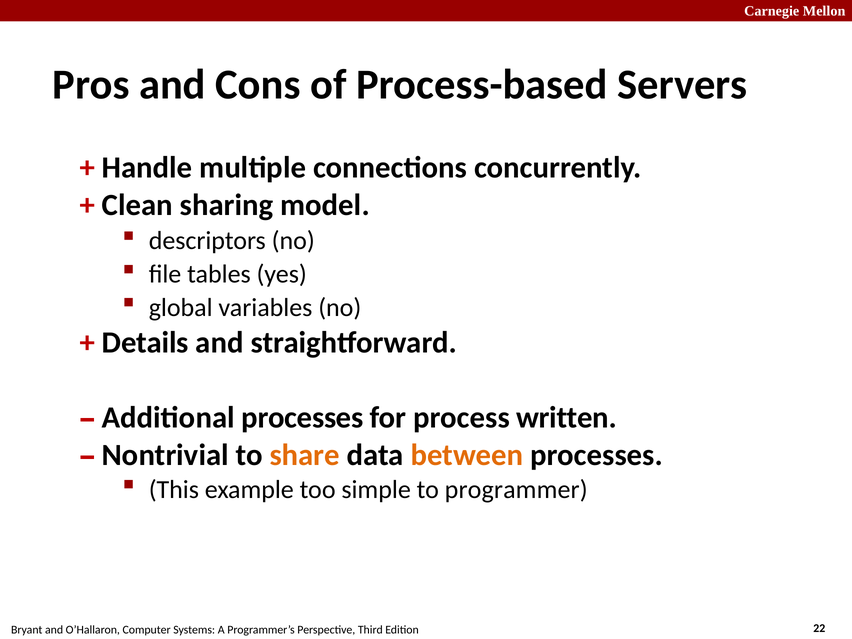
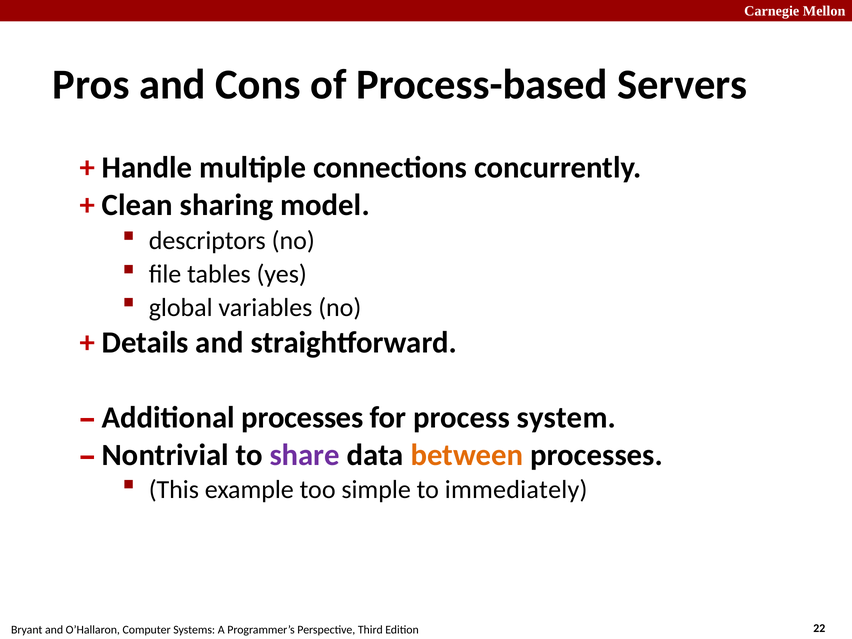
written: written -> system
share colour: orange -> purple
programmer: programmer -> immediately
